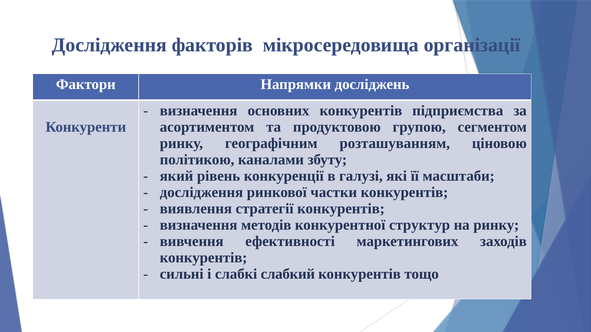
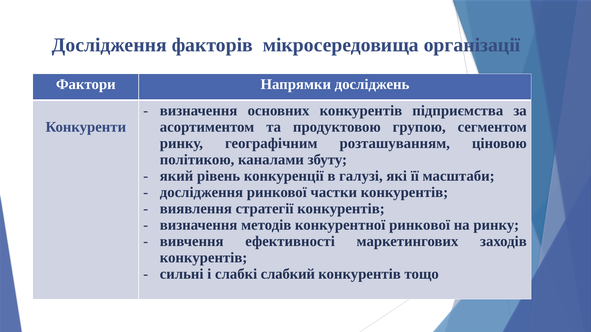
конкурентної структур: структур -> ринкової
